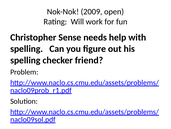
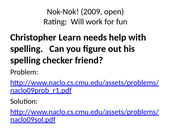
Sense: Sense -> Learn
